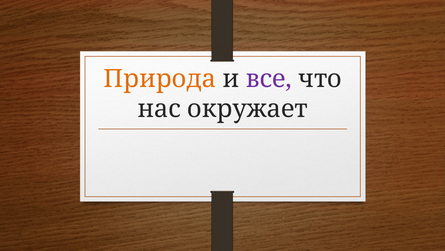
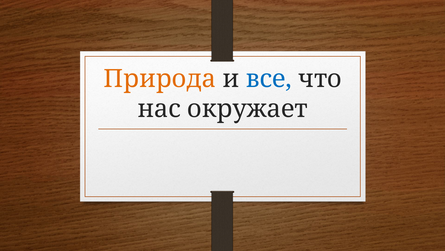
все colour: purple -> blue
